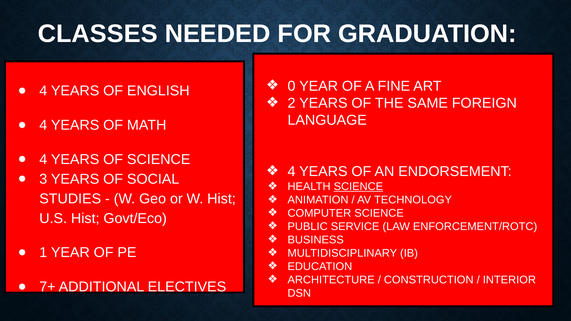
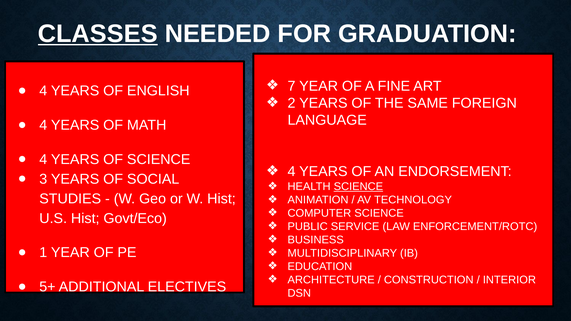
CLASSES underline: none -> present
0: 0 -> 7
7+: 7+ -> 5+
